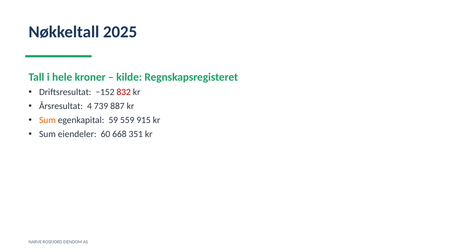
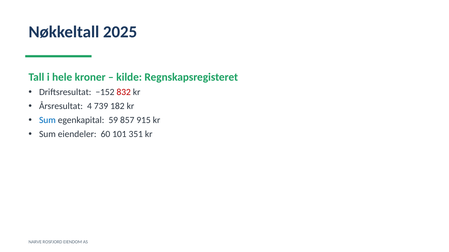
887: 887 -> 182
Sum at (47, 120) colour: orange -> blue
559: 559 -> 857
668: 668 -> 101
